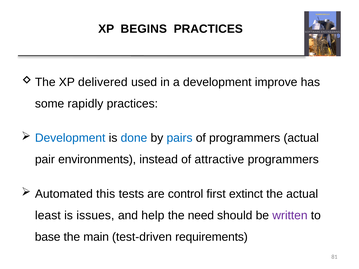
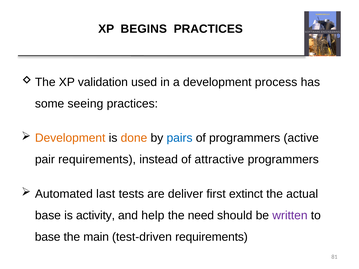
delivered: delivered -> validation
improve: improve -> process
rapidly: rapidly -> seeing
Development at (70, 138) colour: blue -> orange
done colour: blue -> orange
programmers actual: actual -> active
pair environments: environments -> requirements
this: this -> last
control: control -> deliver
least at (48, 216): least -> base
issues: issues -> activity
